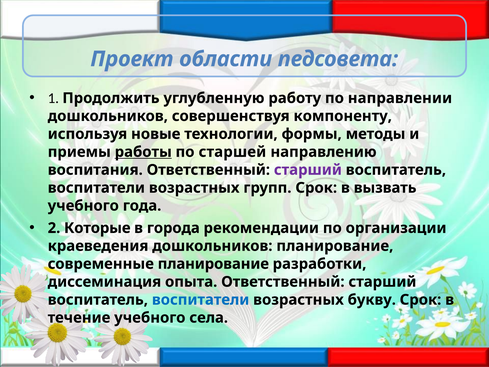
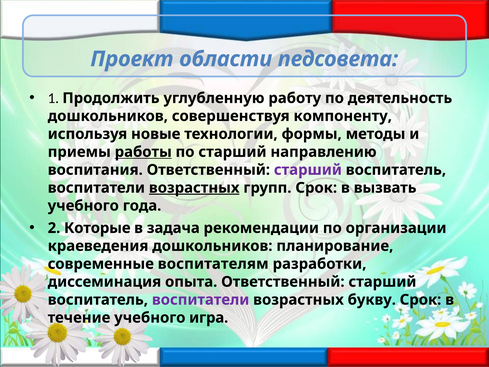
направлении: направлении -> деятельность
по старшей: старшей -> старший
возрастных at (194, 188) underline: none -> present
города: города -> задача
современные планирование: планирование -> воспитателям
воспитатели at (201, 300) colour: blue -> purple
села: села -> игра
